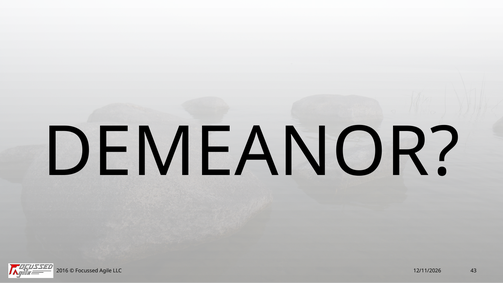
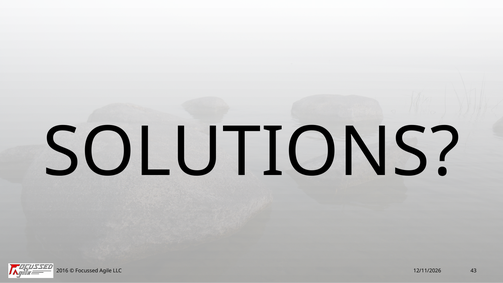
DEMEANOR: DEMEANOR -> SOLUTIONS
